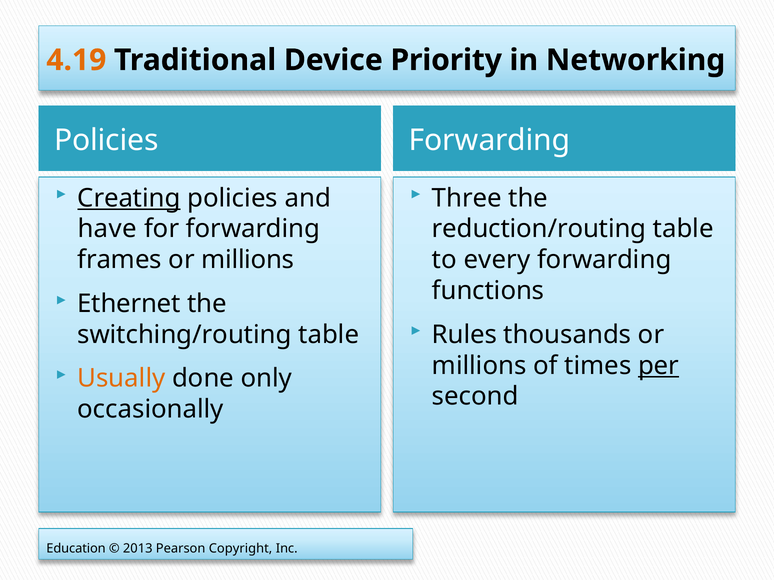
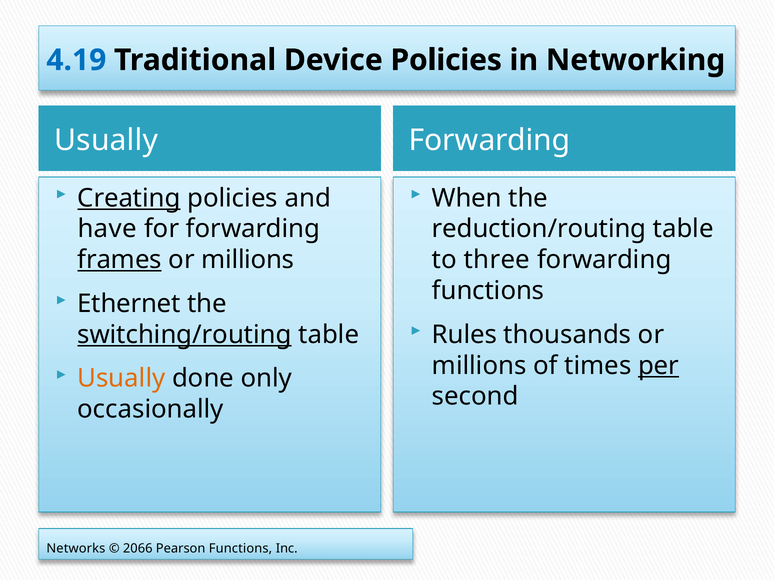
4.19 colour: orange -> blue
Device Priority: Priority -> Policies
Policies at (106, 140): Policies -> Usually
Three: Three -> When
frames underline: none -> present
every: every -> three
switching/routing underline: none -> present
Education: Education -> Networks
2013: 2013 -> 2066
Pearson Copyright: Copyright -> Functions
